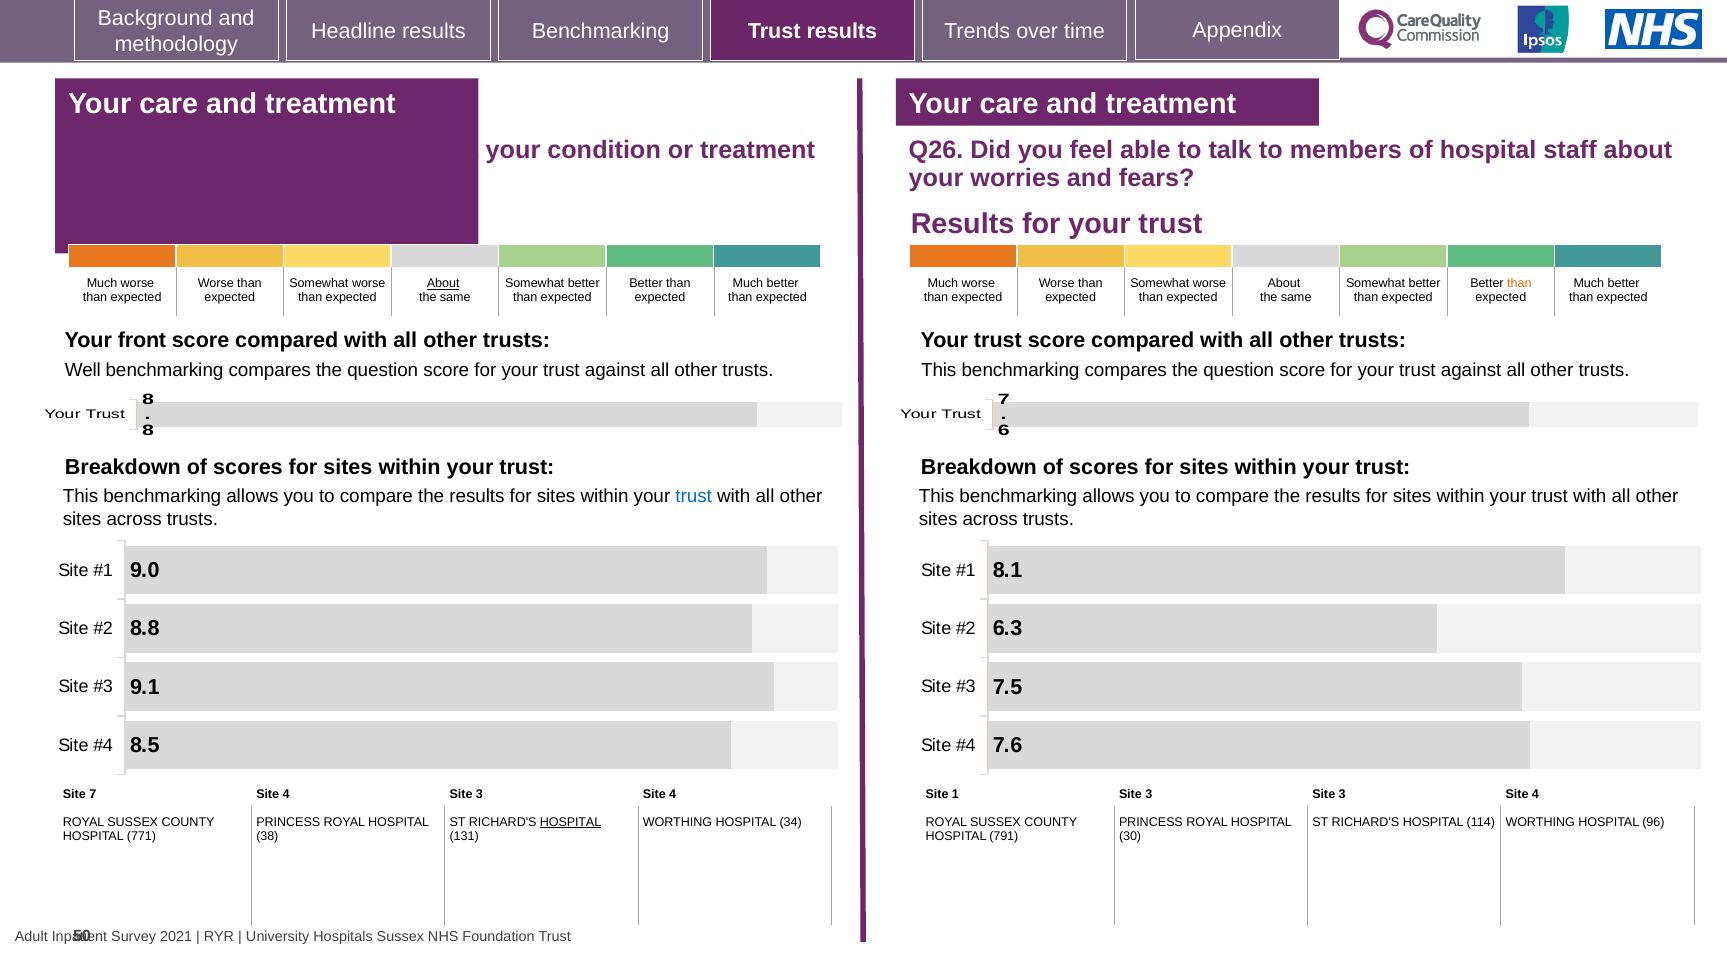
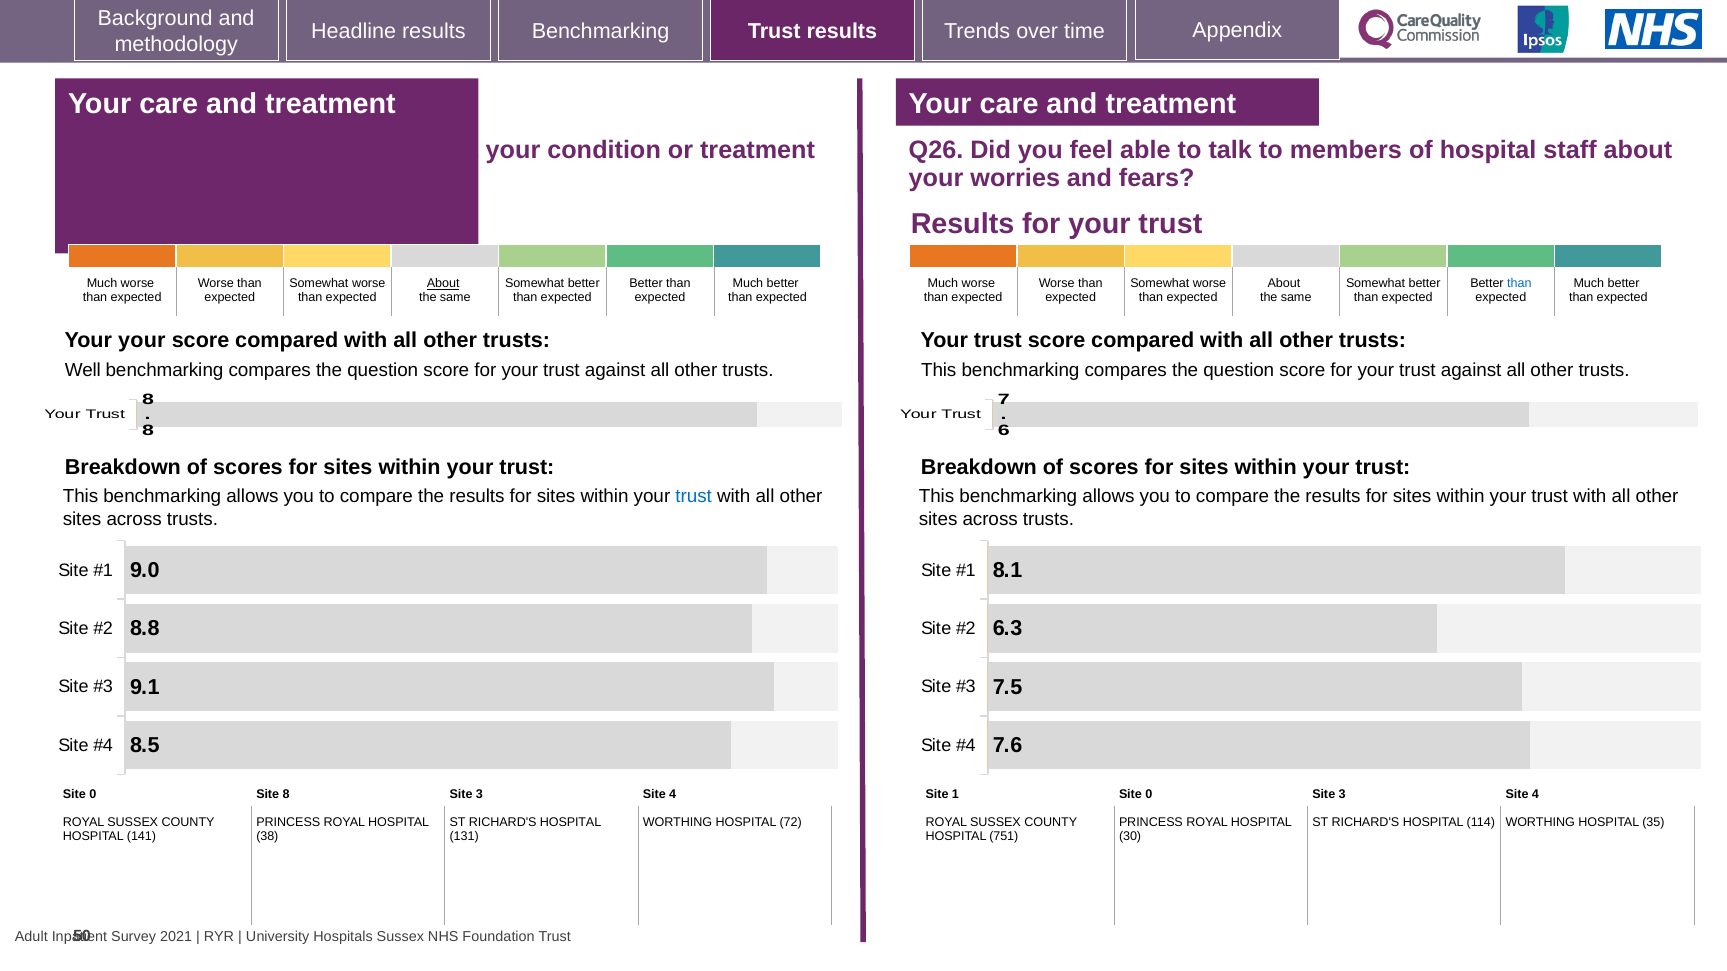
than at (1519, 284) colour: orange -> blue
Your front: front -> your
7 at (93, 794): 7 -> 0
4 at (286, 794): 4 -> 8
1 Site 3: 3 -> 0
HOSPITAL at (571, 822) underline: present -> none
34: 34 -> 72
96: 96 -> 35
771: 771 -> 141
791: 791 -> 751
